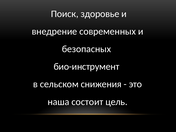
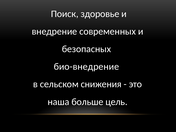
био-инструмент: био-инструмент -> био-внедрение
состоит: состоит -> больше
